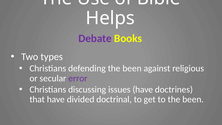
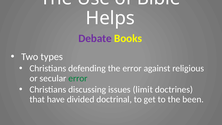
defending the been: been -> error
error at (78, 78) colour: purple -> green
issues have: have -> limit
